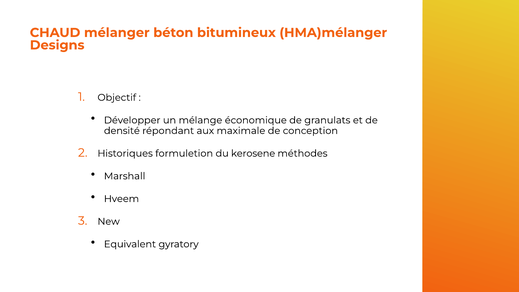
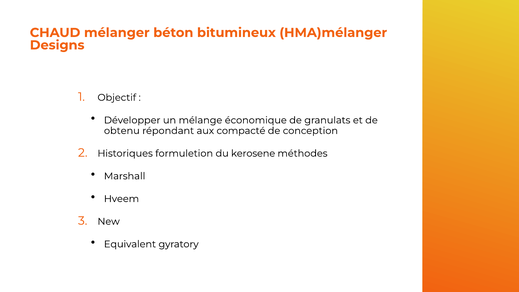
densité: densité -> obtenu
maximale: maximale -> compacté
